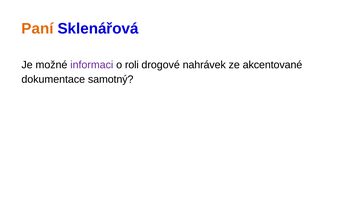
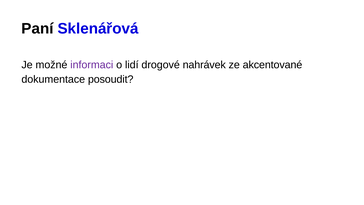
Paní colour: orange -> black
roli: roli -> lidí
samotný: samotný -> posoudit
